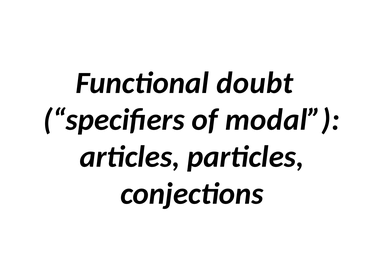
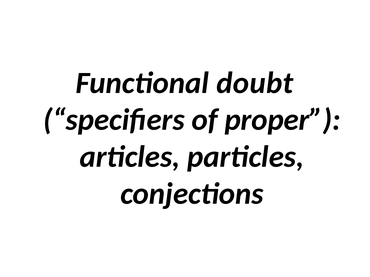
modal: modal -> proper
